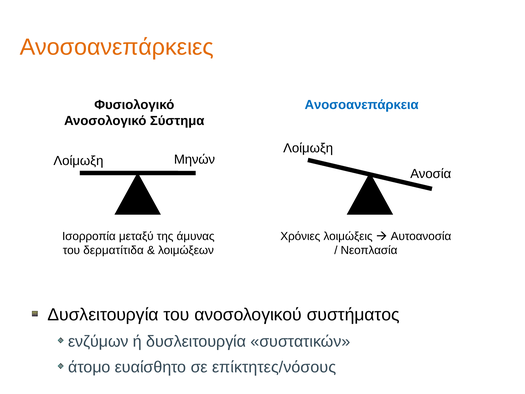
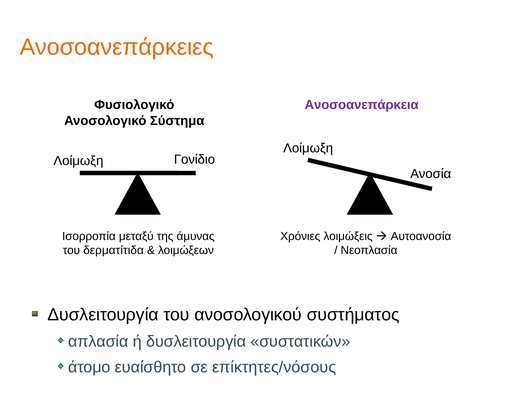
Ανοσοανεπάρκεια colour: blue -> purple
Μηνών: Μηνών -> Γονίδιο
ενζύμων: ενζύμων -> απλασία
